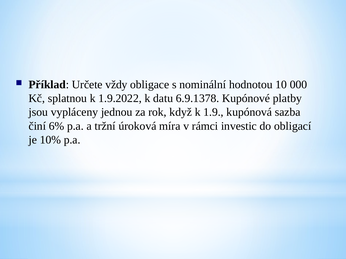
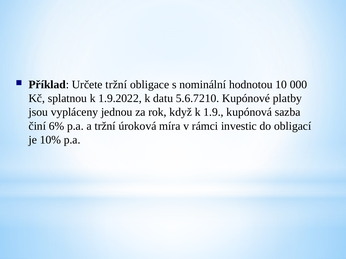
Určete vždy: vždy -> tržní
6.9.1378: 6.9.1378 -> 5.6.7210
